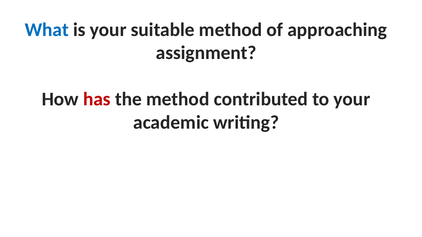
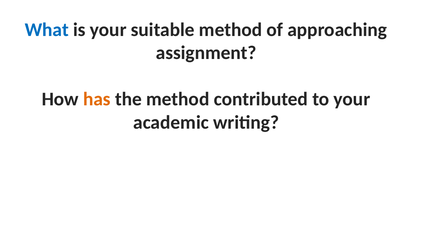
has colour: red -> orange
